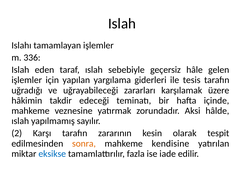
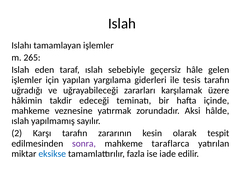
336: 336 -> 265
sonra colour: orange -> purple
kendisine: kendisine -> taraflarca
